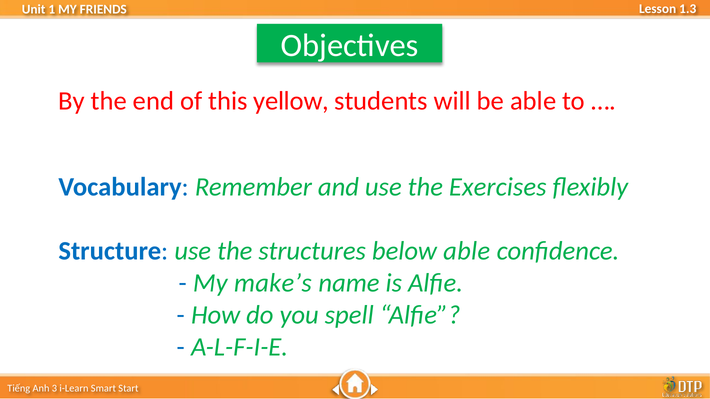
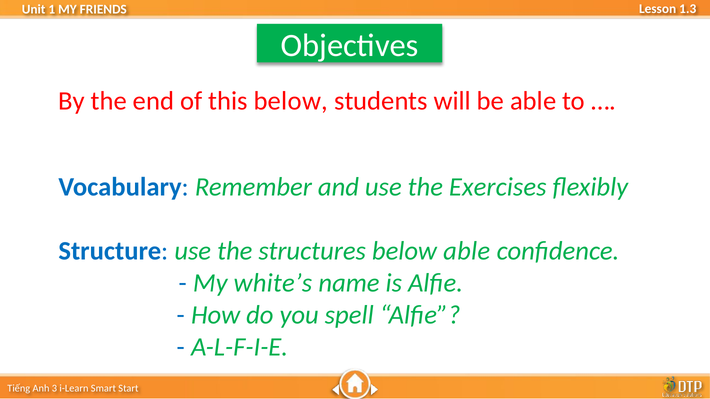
this yellow: yellow -> below
make’s: make’s -> white’s
